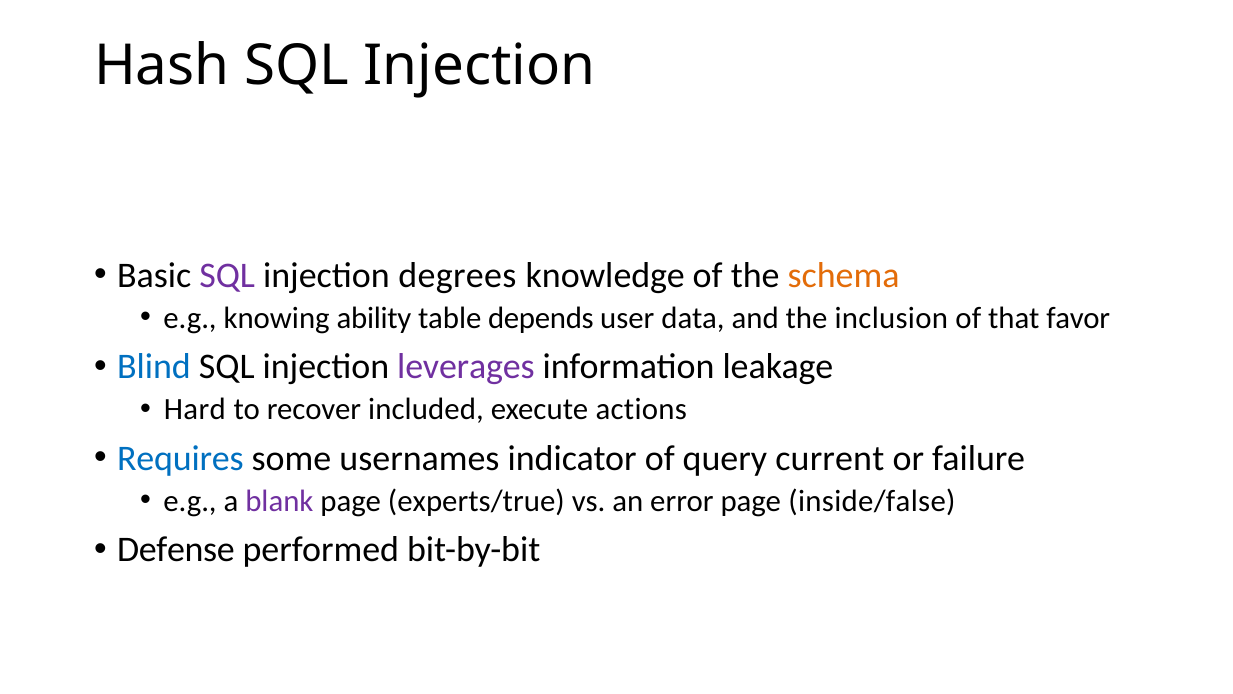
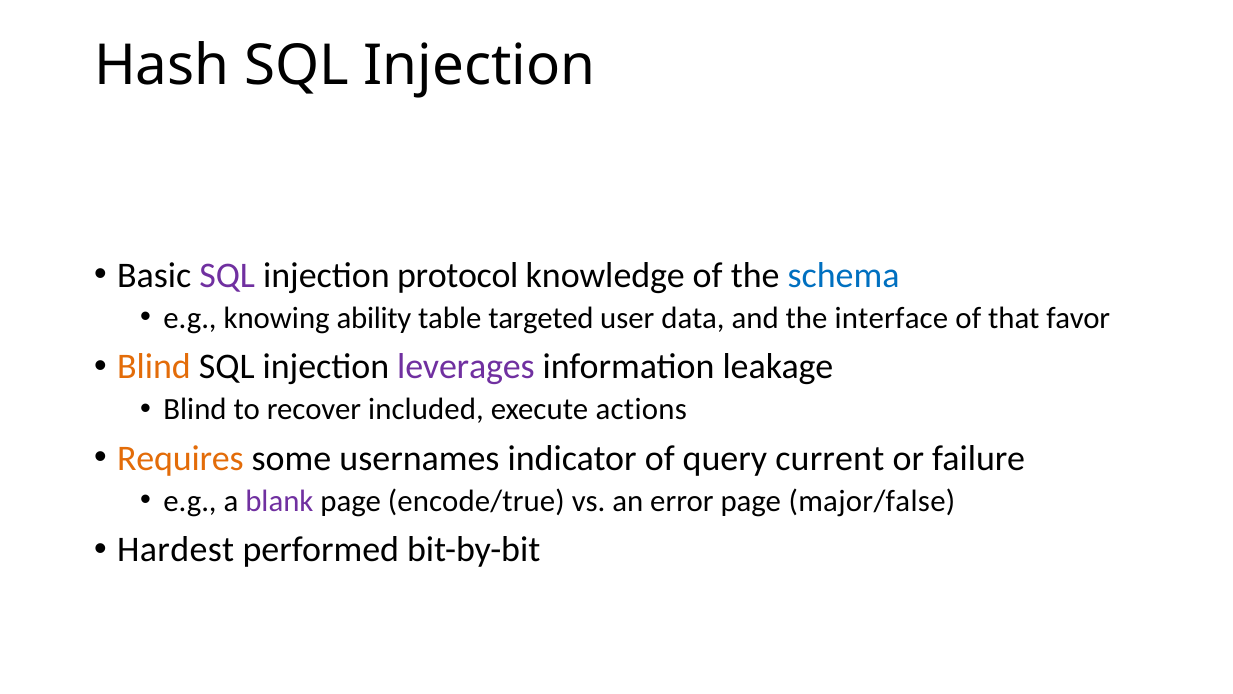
degrees: degrees -> protocol
schema colour: orange -> blue
depends: depends -> targeted
inclusion: inclusion -> interface
Blind at (154, 367) colour: blue -> orange
Hard at (195, 409): Hard -> Blind
Requires colour: blue -> orange
experts/true: experts/true -> encode/true
inside/false: inside/false -> major/false
Defense: Defense -> Hardest
